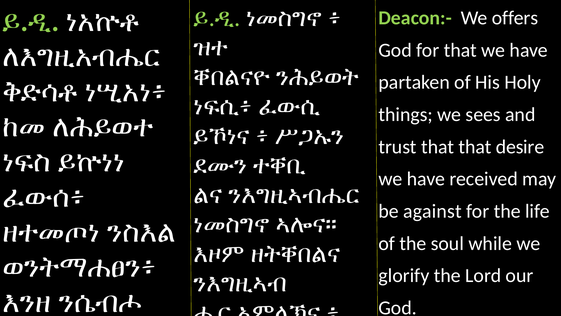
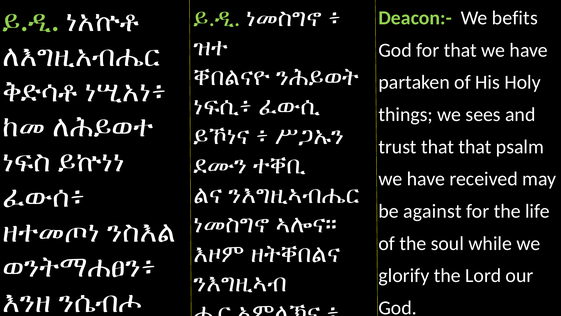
offers: offers -> befits
desire: desire -> psalm
